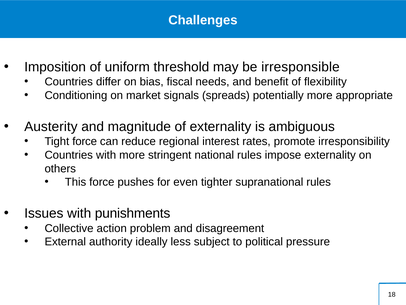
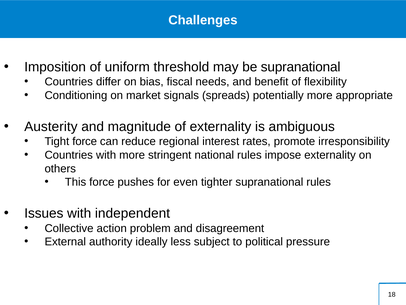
be irresponsible: irresponsible -> supranational
punishments: punishments -> independent
